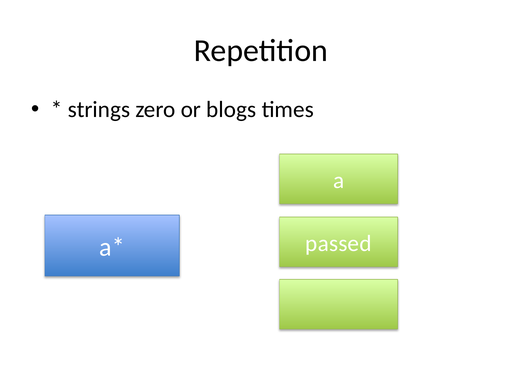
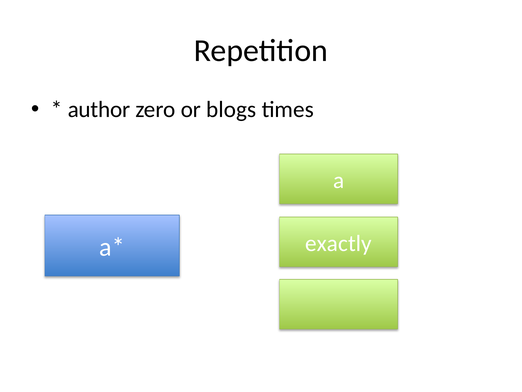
strings: strings -> author
passed: passed -> exactly
